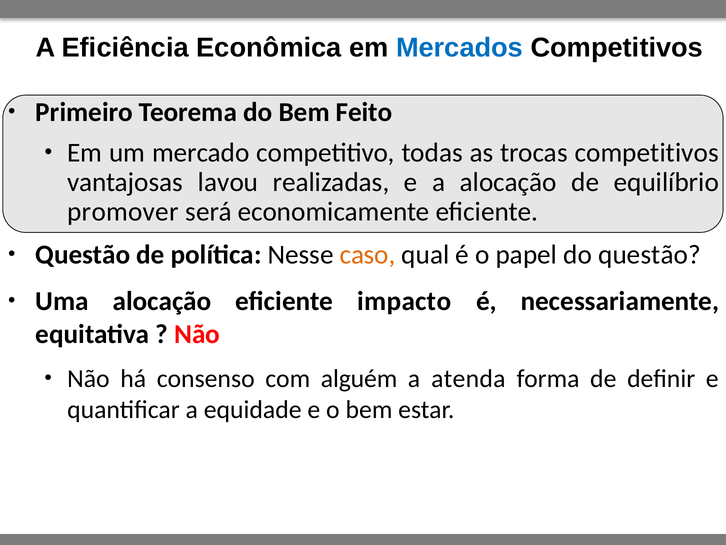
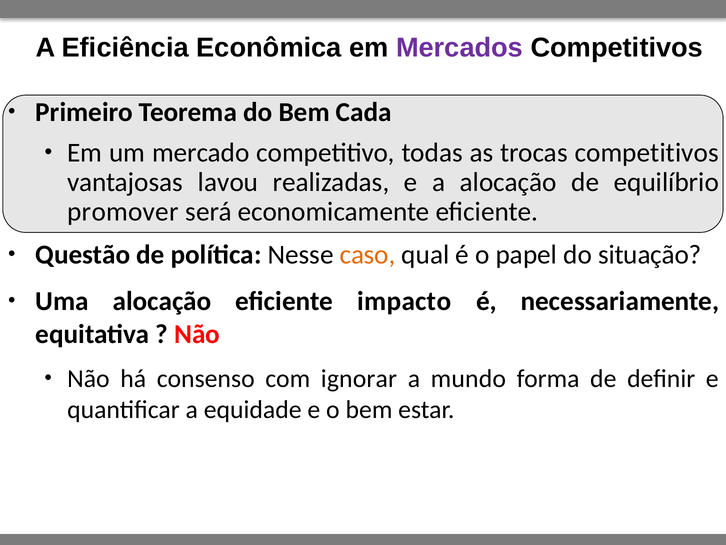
Mercados colour: blue -> purple
Feito: Feito -> Cada
do questão: questão -> situação
alguém: alguém -> ignorar
atenda: atenda -> mundo
